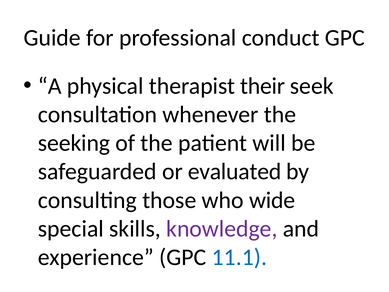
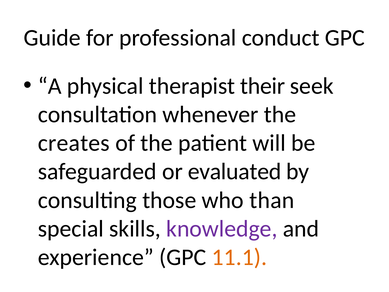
seeking: seeking -> creates
wide: wide -> than
11.1 colour: blue -> orange
